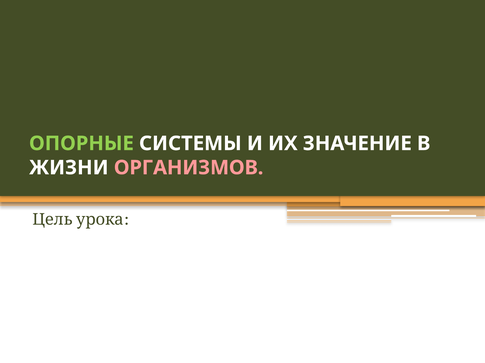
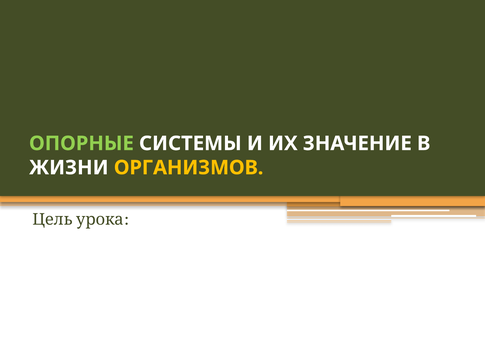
ОРГАНИЗМОВ colour: pink -> yellow
